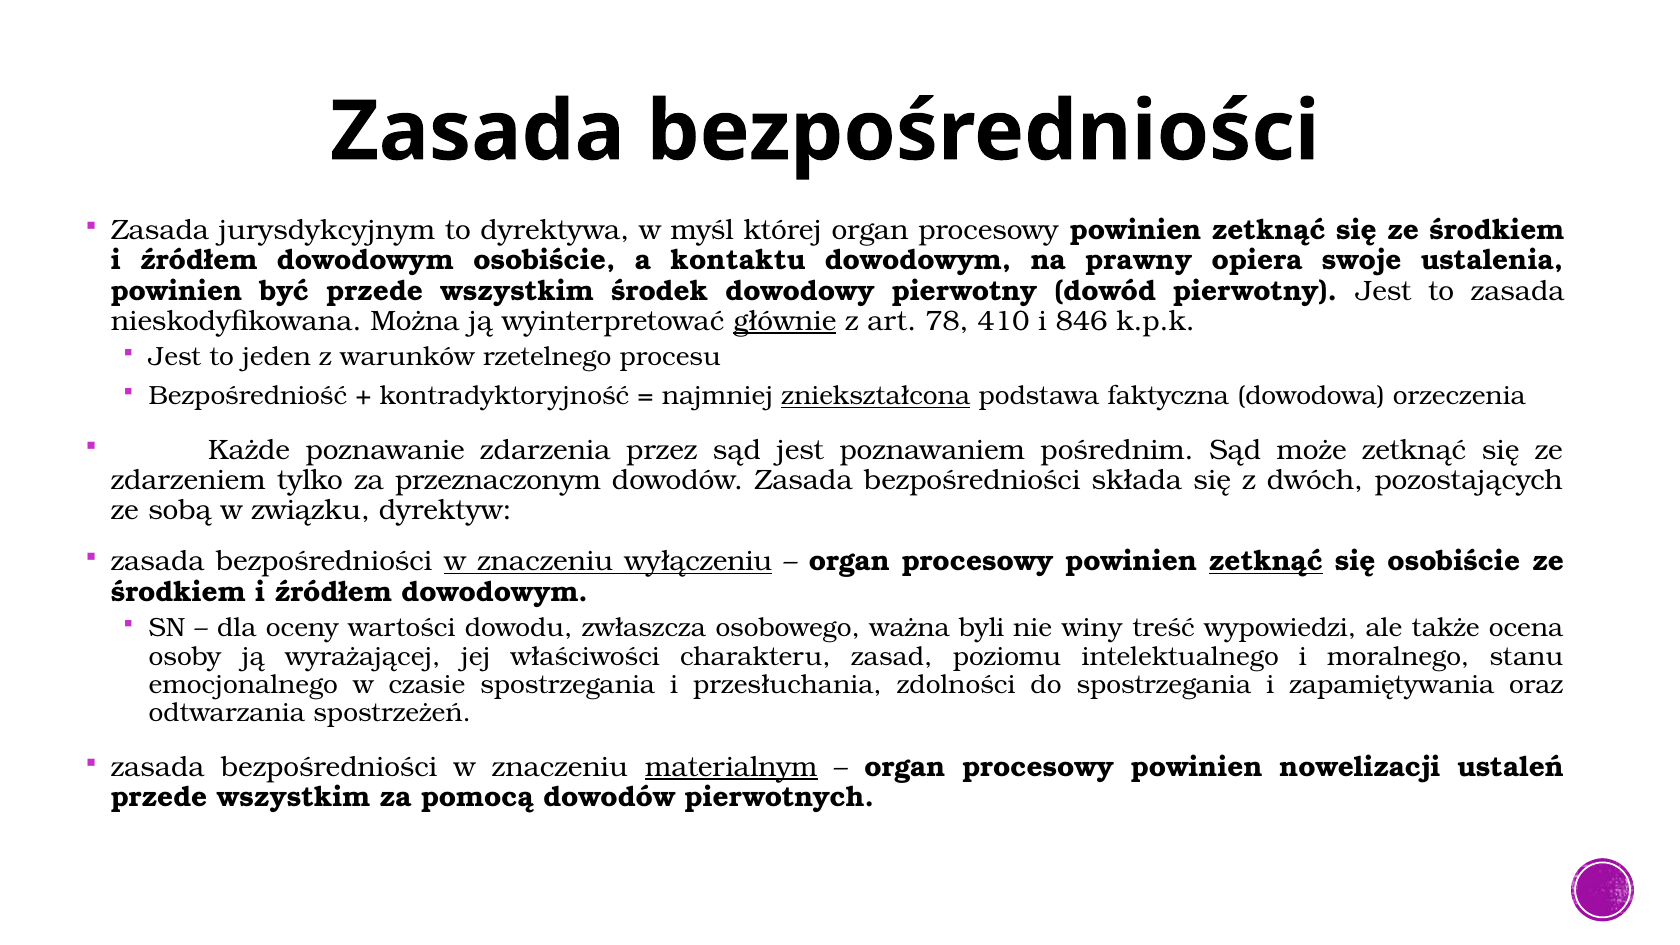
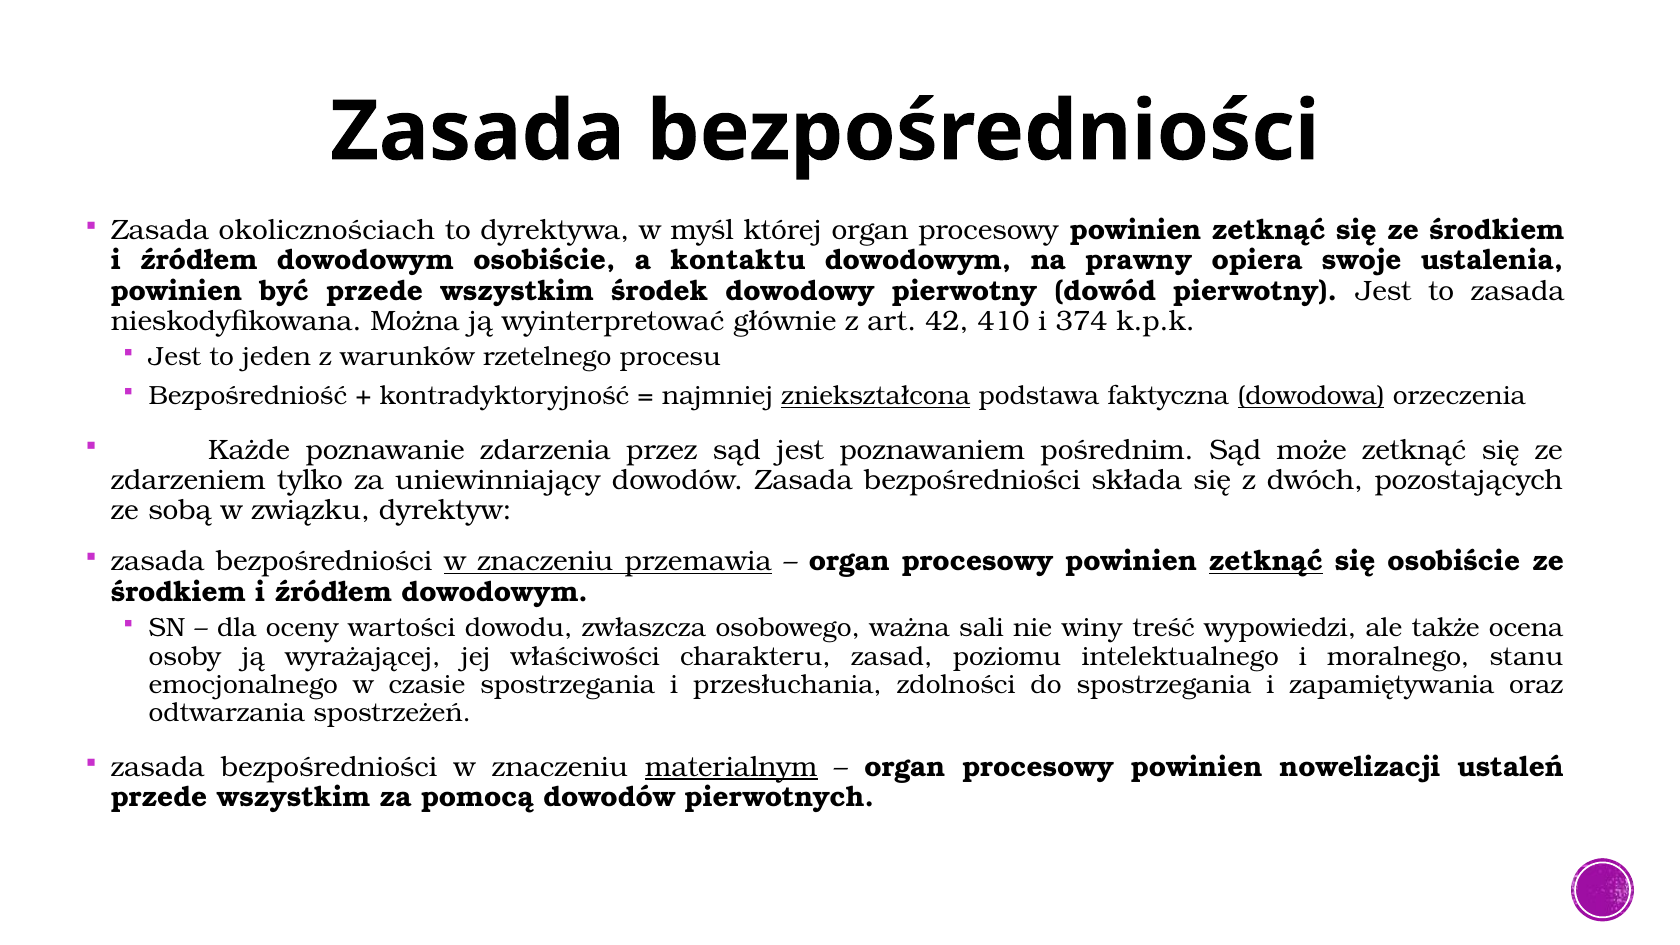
jurysdykcyjnym: jurysdykcyjnym -> okolicznościach
głównie underline: present -> none
78: 78 -> 42
846: 846 -> 374
dowodowa underline: none -> present
przeznaczonym: przeznaczonym -> uniewinniający
wyłączeniu: wyłączeniu -> przemawia
byli: byli -> sali
